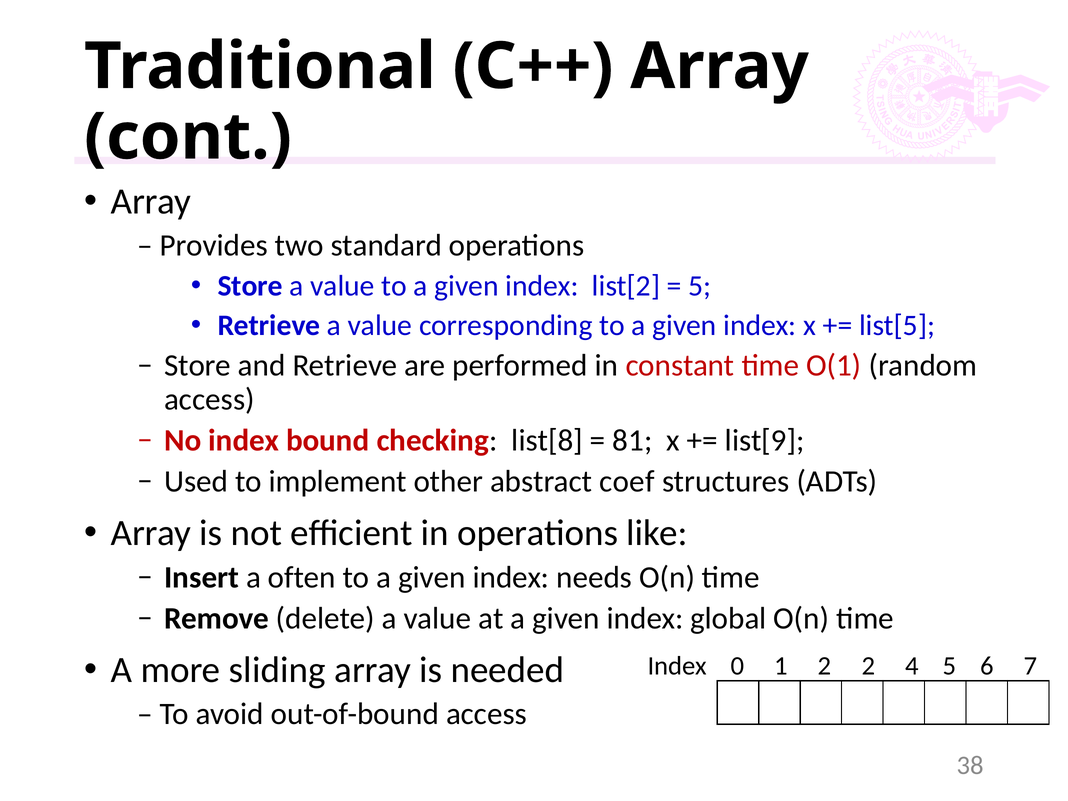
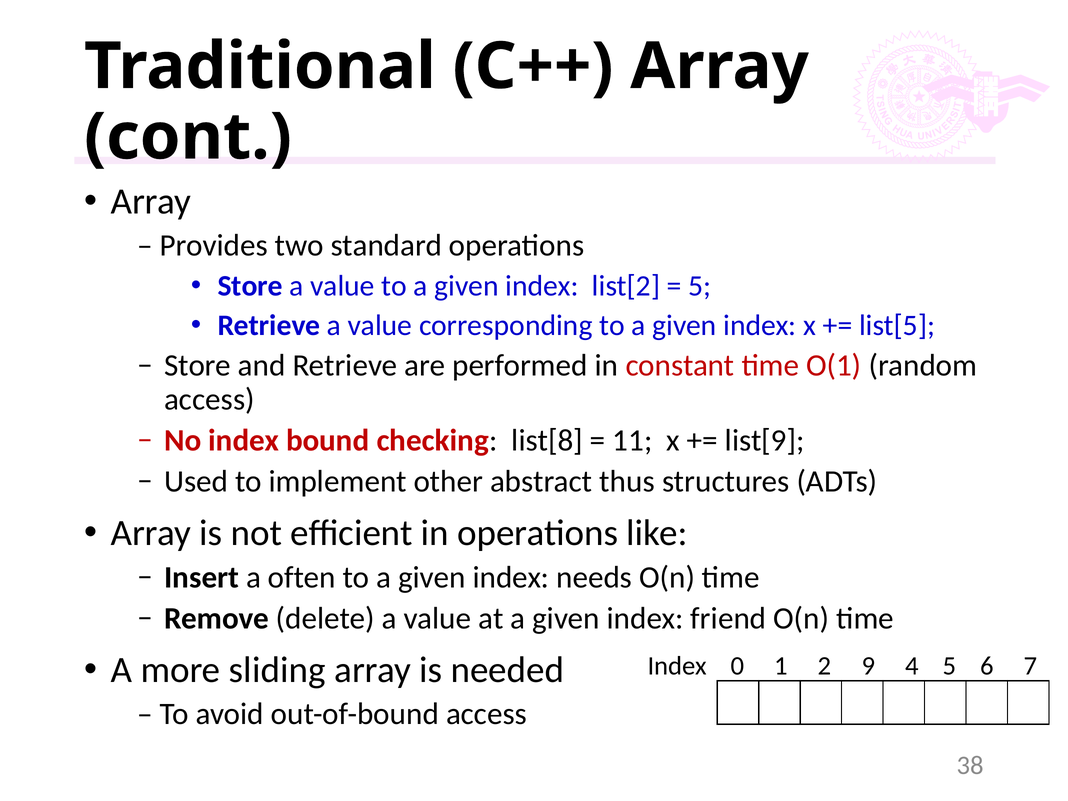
81: 81 -> 11
coef: coef -> thus
global: global -> friend
2 2: 2 -> 9
